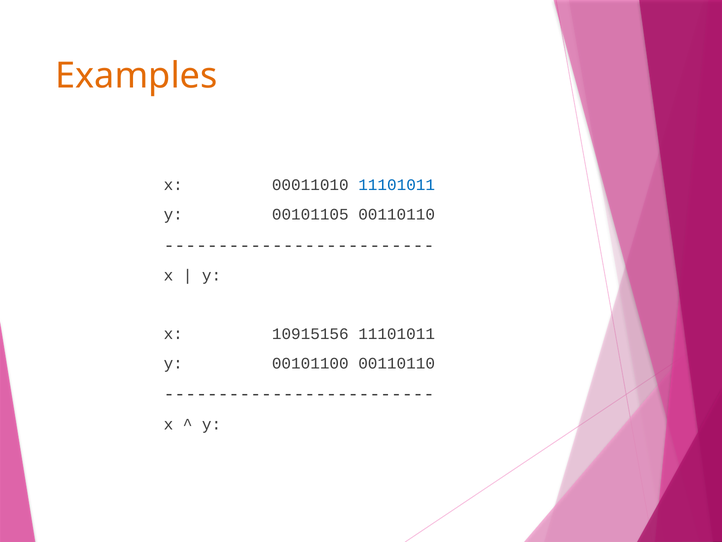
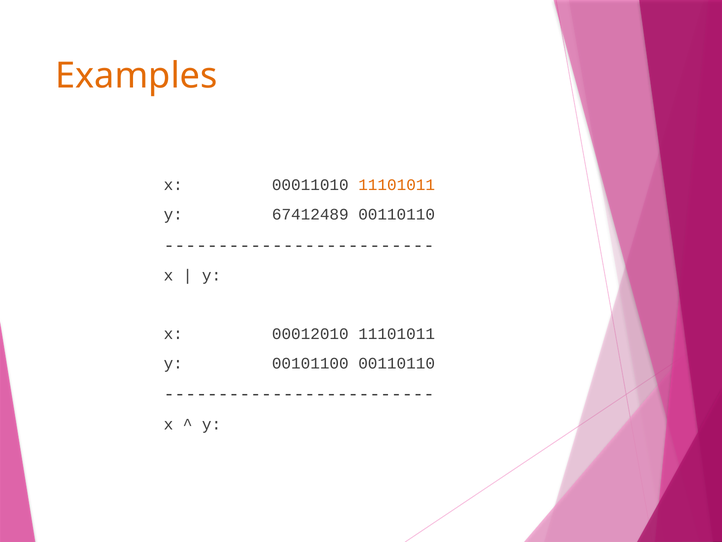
11101011 at (397, 185) colour: blue -> orange
00101105: 00101105 -> 67412489
10915156: 10915156 -> 00012010
